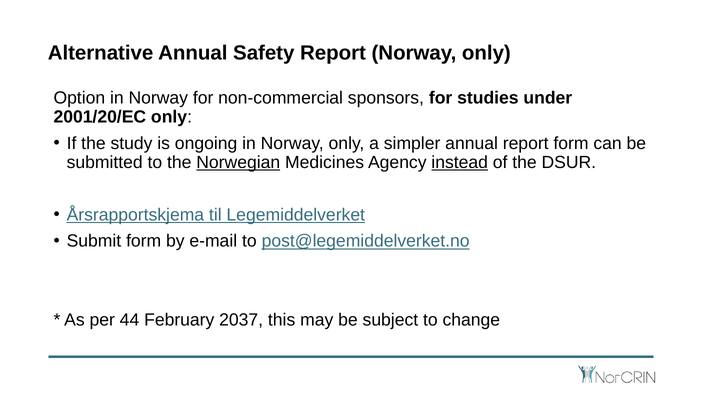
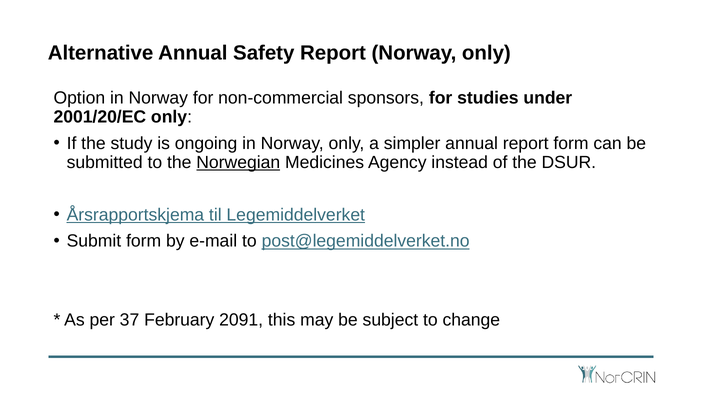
instead underline: present -> none
44: 44 -> 37
2037: 2037 -> 2091
